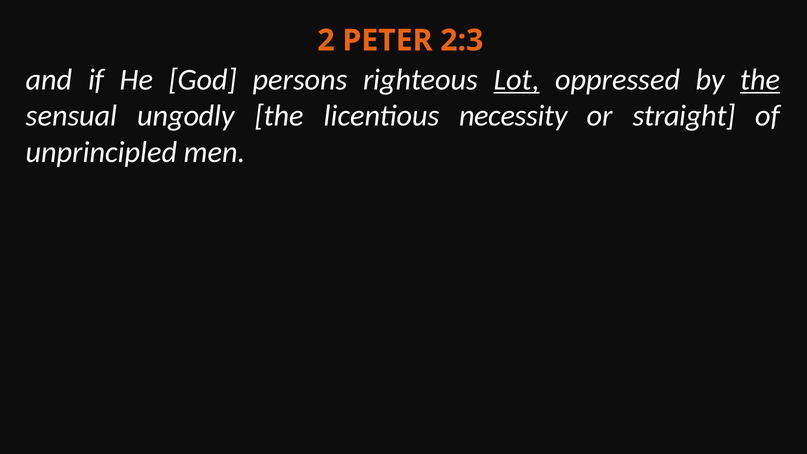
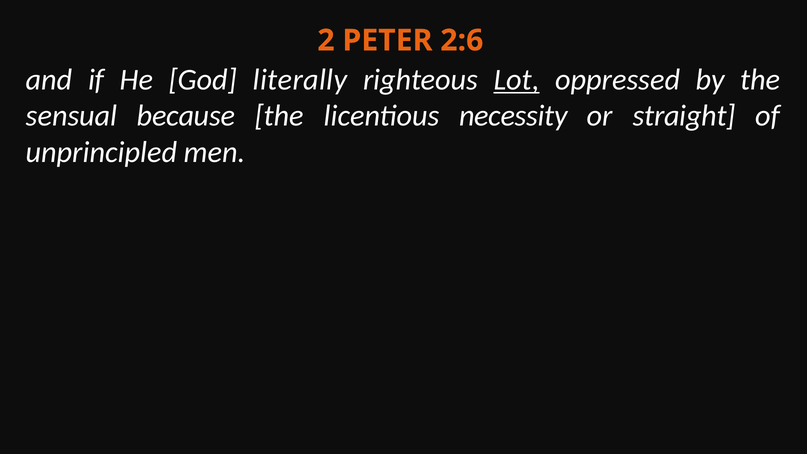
2:3: 2:3 -> 2:6
persons: persons -> literally
the at (760, 80) underline: present -> none
ungodly: ungodly -> because
